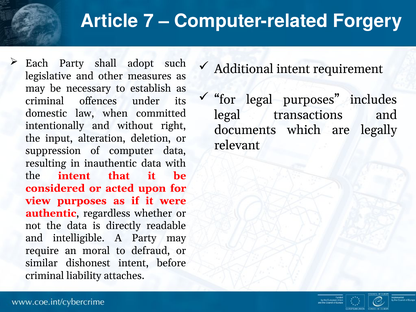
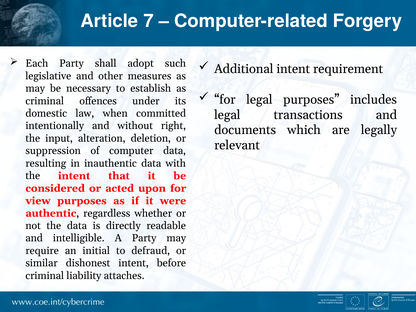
moral: moral -> initial
